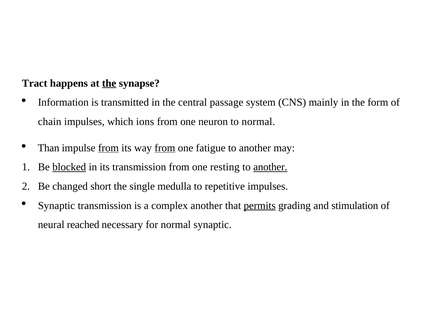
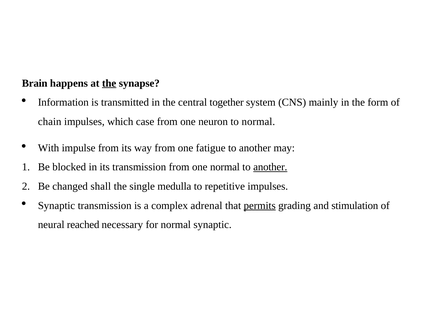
Tract: Tract -> Brain
passage: passage -> together
ions: ions -> case
Than: Than -> With
from at (108, 148) underline: present -> none
from at (165, 148) underline: present -> none
blocked underline: present -> none
one resting: resting -> normal
short: short -> shall
complex another: another -> adrenal
